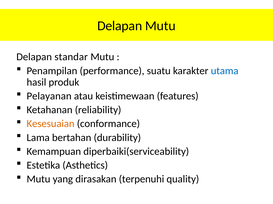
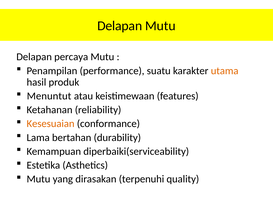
standar: standar -> percaya
utama colour: blue -> orange
Pelayanan: Pelayanan -> Menuntut
